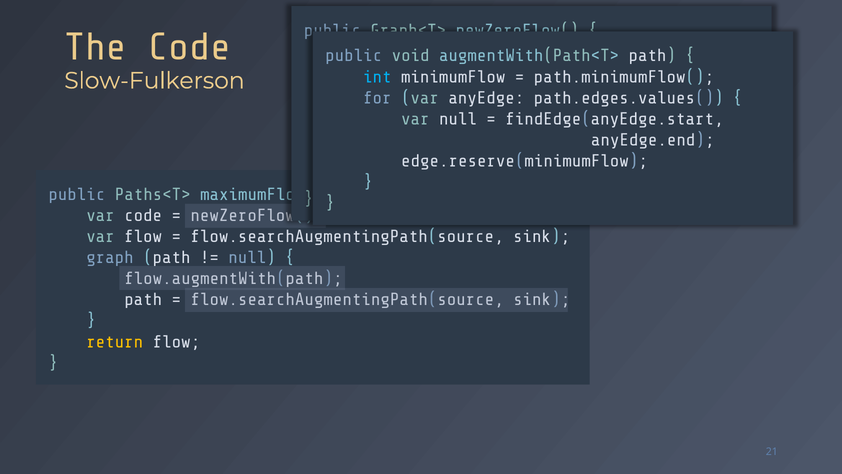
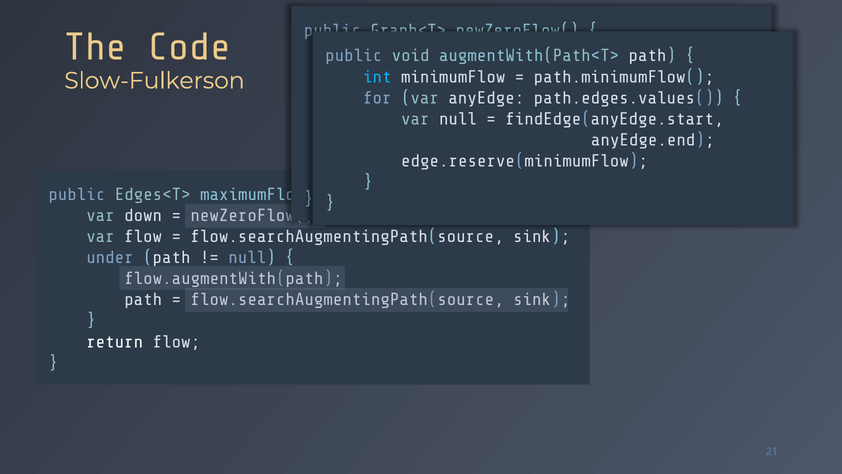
Paths<T>: Paths<T> -> Edges<T>
var code: code -> down
graph at (110, 257): graph -> under
return at (115, 341) colour: yellow -> white
